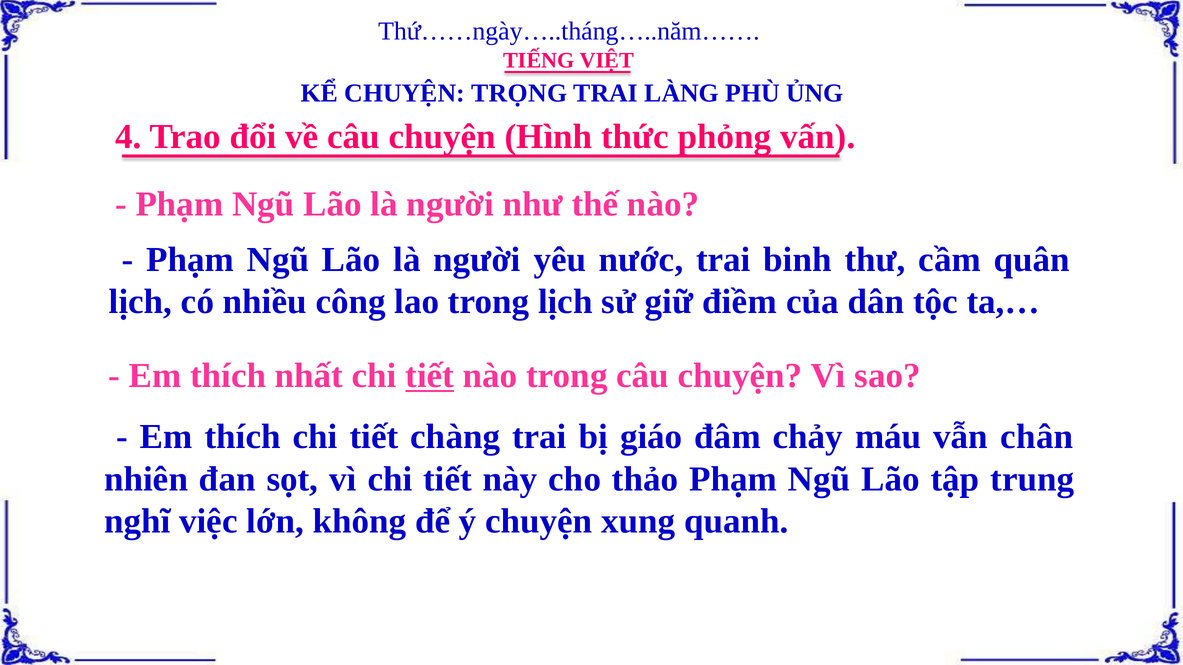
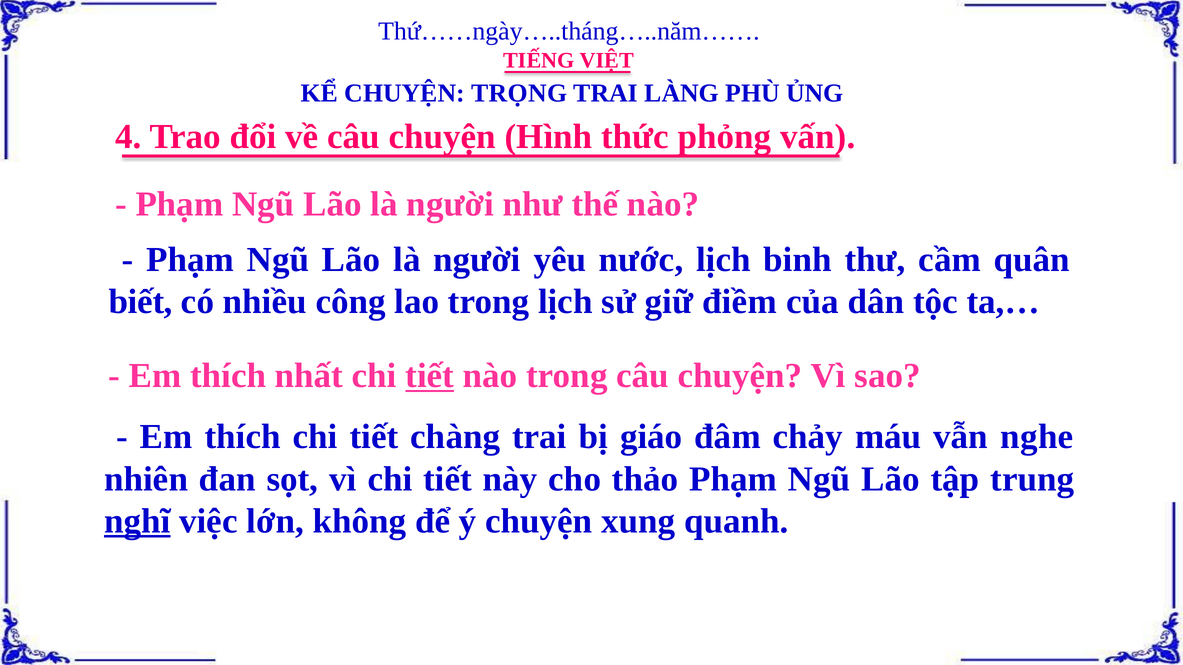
nước trai: trai -> lịch
lịch at (141, 301): lịch -> biết
chân: chân -> nghe
nghĩ underline: none -> present
